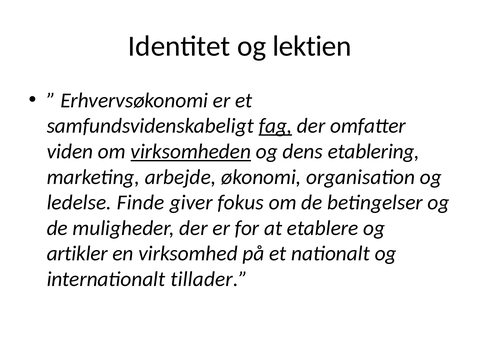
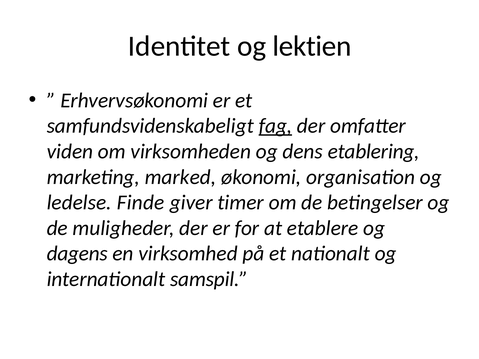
virksomheden underline: present -> none
arbejde: arbejde -> marked
fokus: fokus -> timer
artikler: artikler -> dagens
tillader: tillader -> samspil
